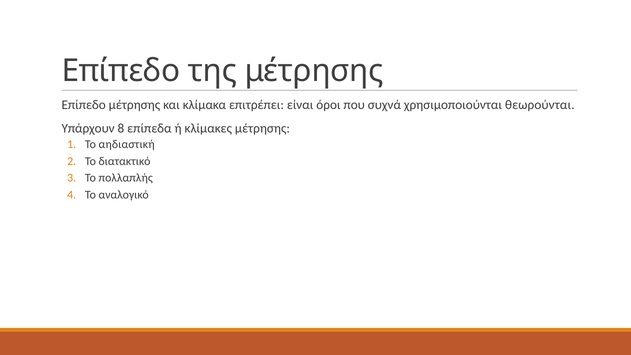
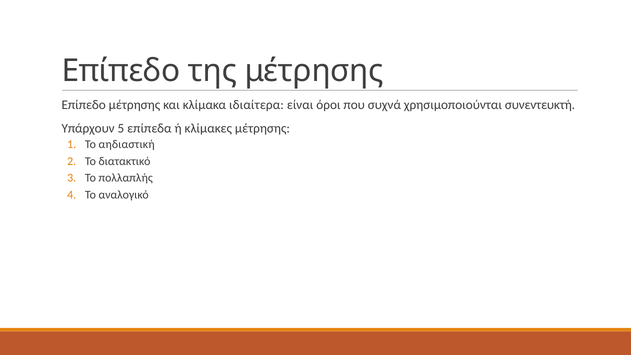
επιτρέπει: επιτρέπει -> ιδιαίτερα
θεωρούνται: θεωρούνται -> συνεντευκτή
8: 8 -> 5
